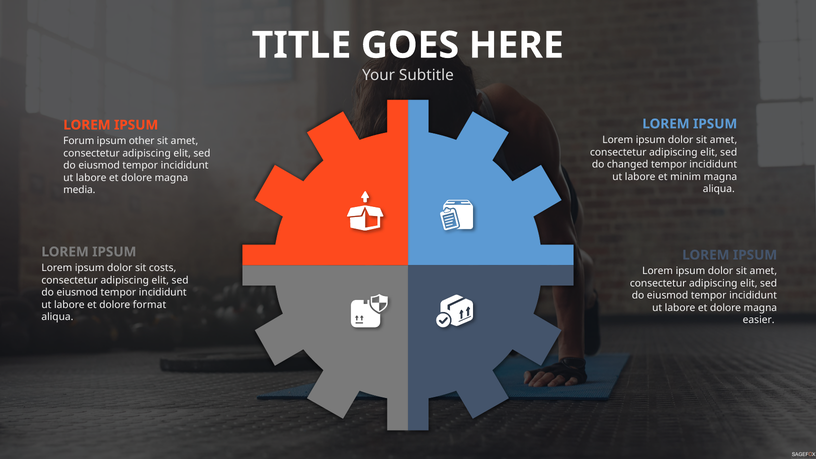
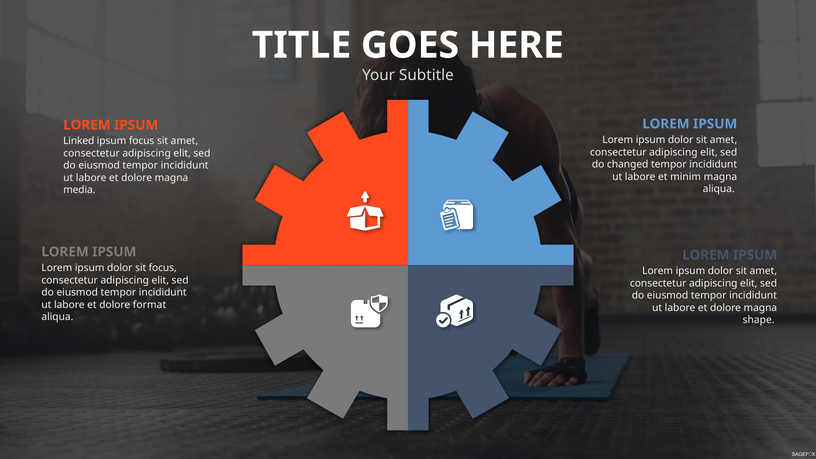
Forum: Forum -> Linked
ipsum other: other -> focus
sit costs: costs -> focus
easier: easier -> shape
